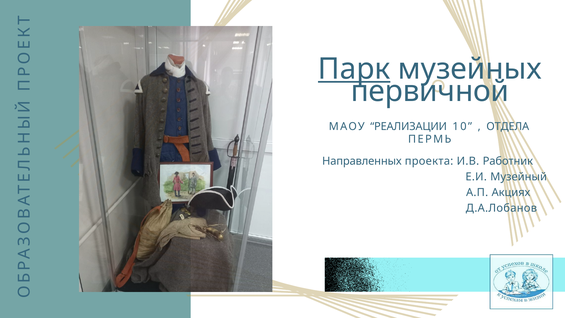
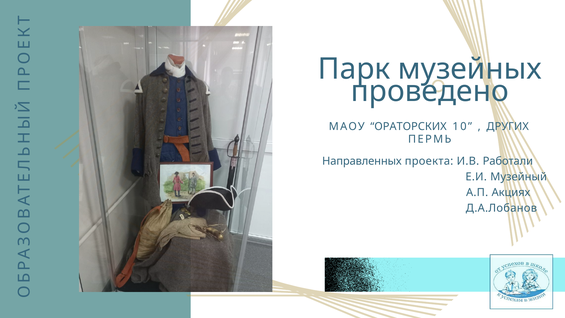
Парк underline: present -> none
первичной: первичной -> проведено
РЕАЛИЗАЦИИ: РЕАЛИЗАЦИИ -> ОРАТОРСКИХ
ОТДЕЛА: ОТДЕЛА -> ДРУГИХ
Работник: Работник -> Работали
